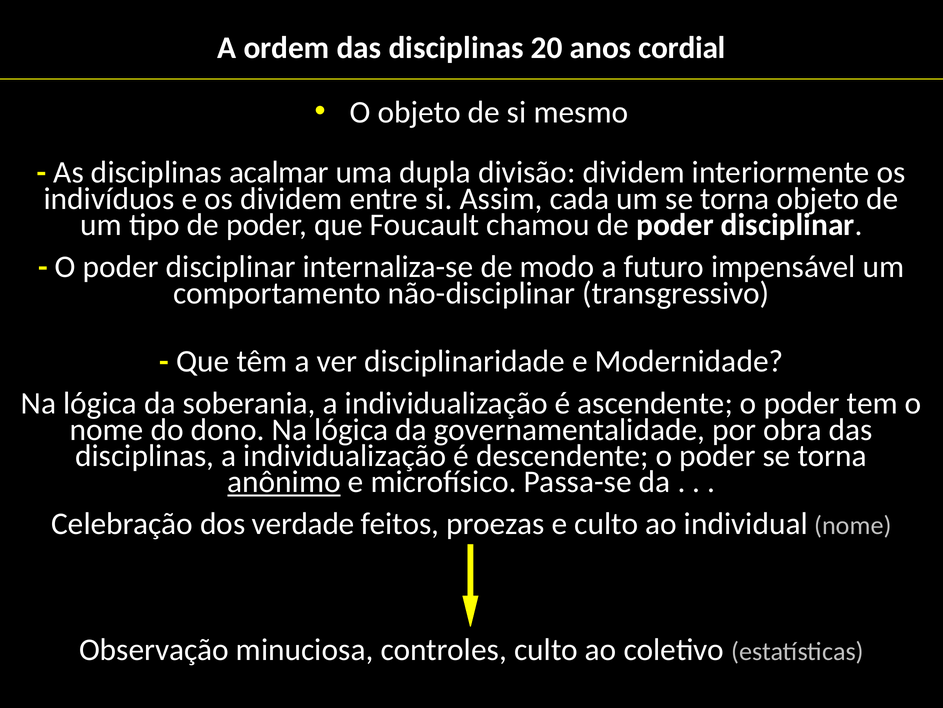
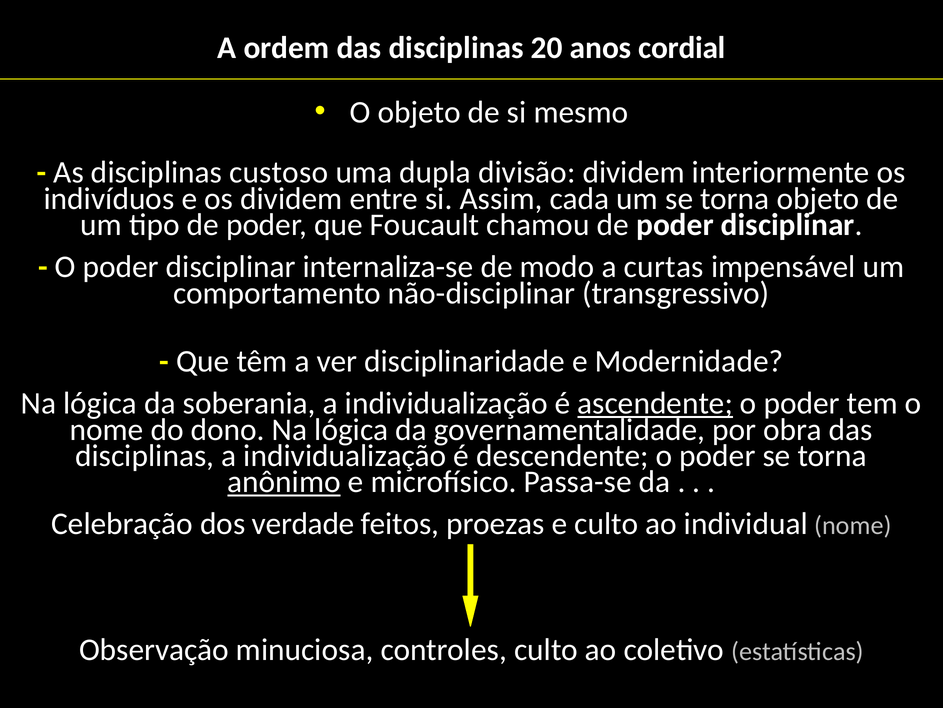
acalmar: acalmar -> custoso
futuro: futuro -> curtas
ascendente underline: none -> present
